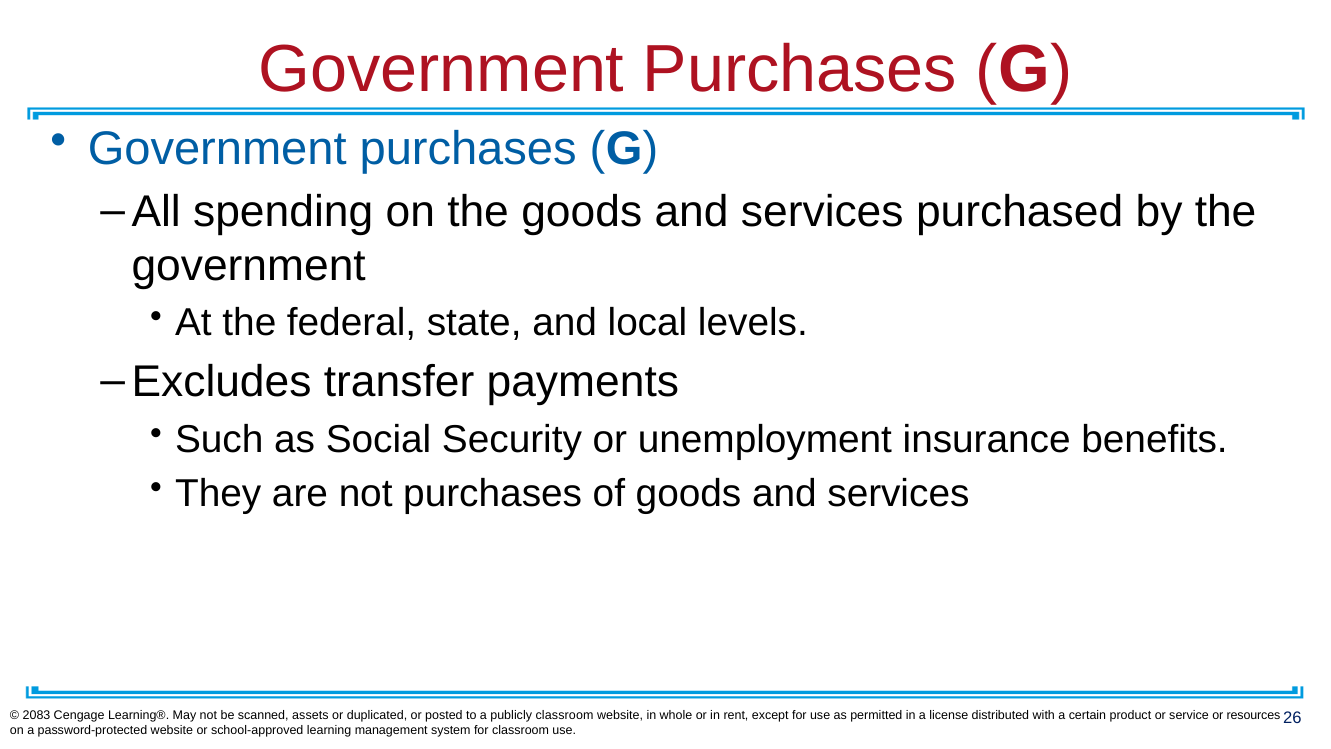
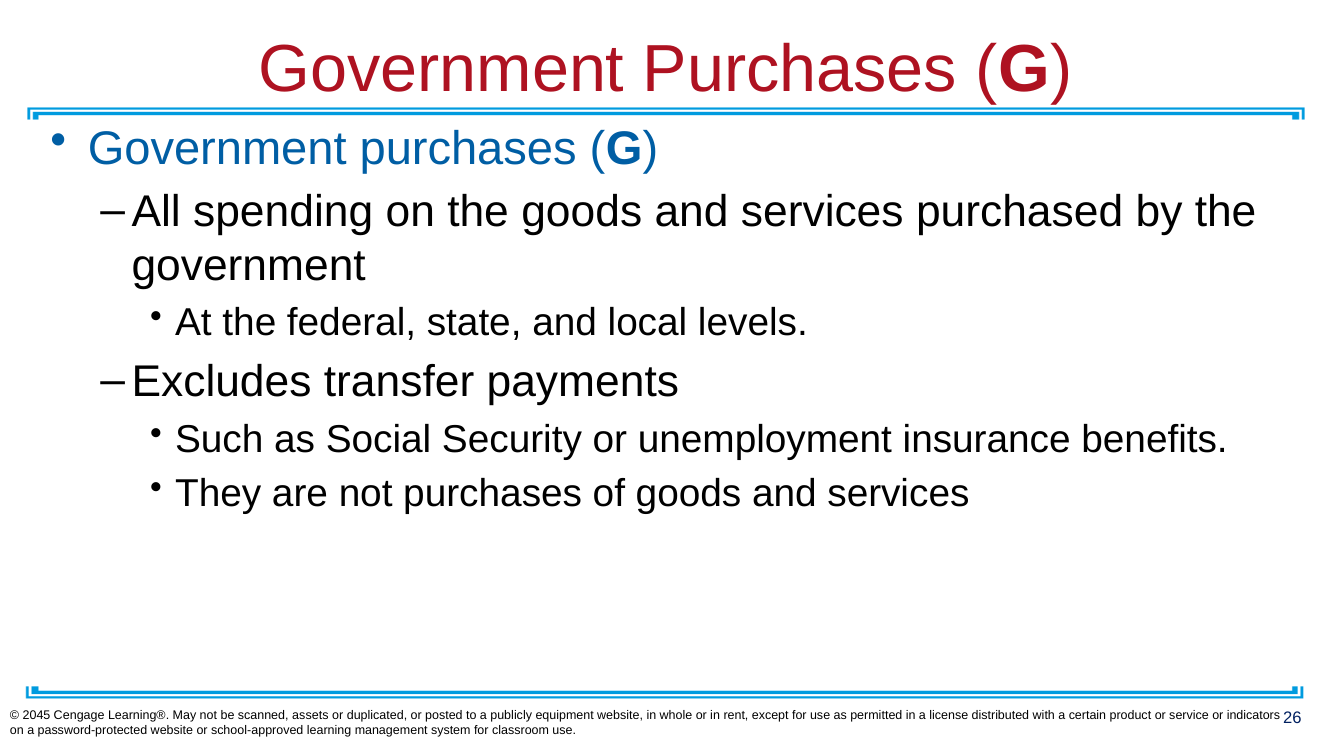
2083: 2083 -> 2045
publicly classroom: classroom -> equipment
resources: resources -> indicators
